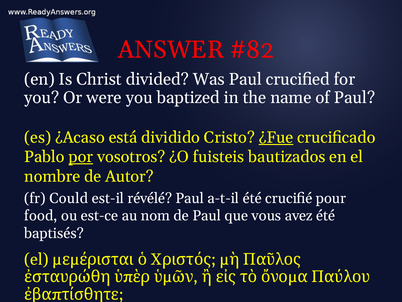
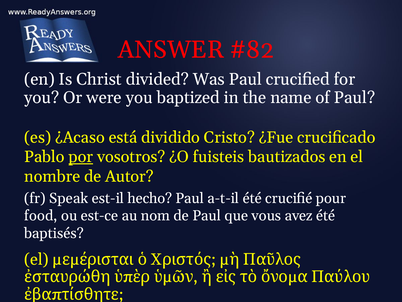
¿Fue underline: present -> none
Could: Could -> Speak
révélé: révélé -> hecho
